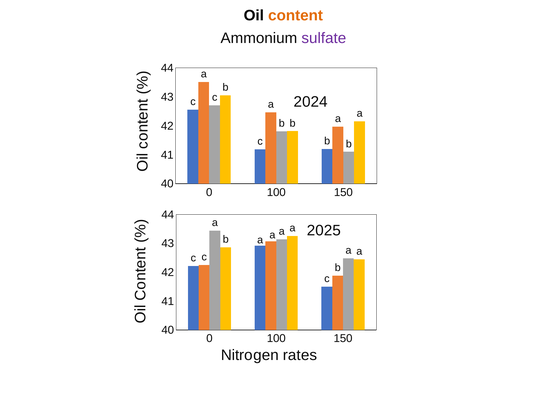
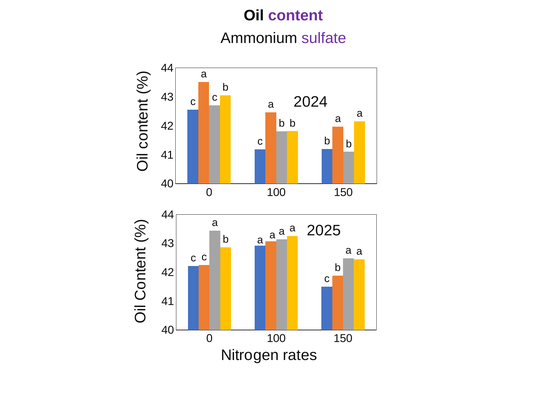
content colour: orange -> purple
